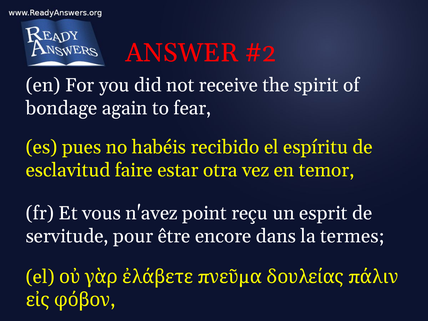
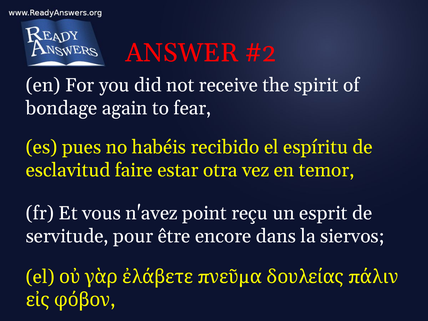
termes: termes -> siervos
